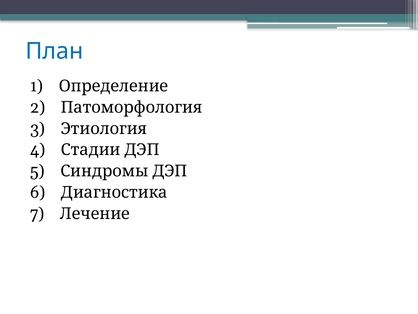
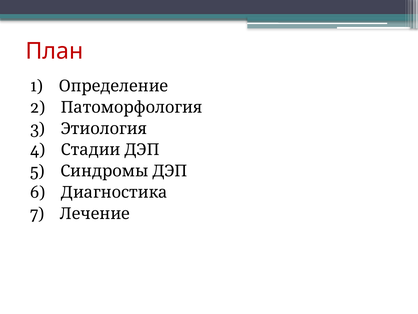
План colour: blue -> red
